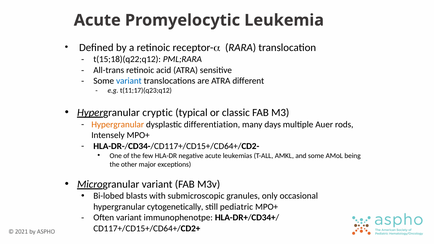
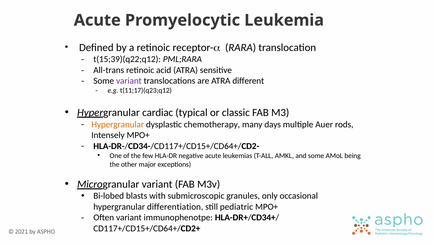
t(15;18)(q22;q12: t(15;18)(q22;q12 -> t(15;39)(q22;q12
variant at (129, 81) colour: blue -> purple
cryptic: cryptic -> cardiac
differentiation: differentiation -> chemotherapy
cytogenetically: cytogenetically -> differentiation
